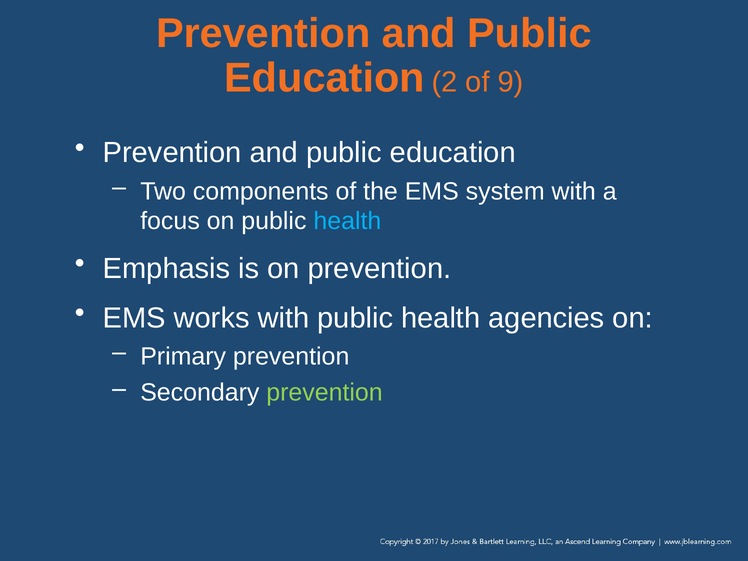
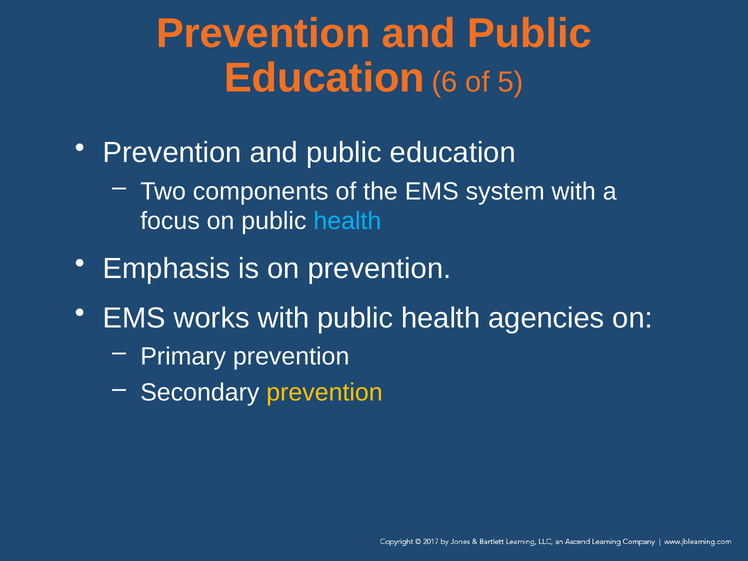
2: 2 -> 6
9: 9 -> 5
prevention at (324, 392) colour: light green -> yellow
